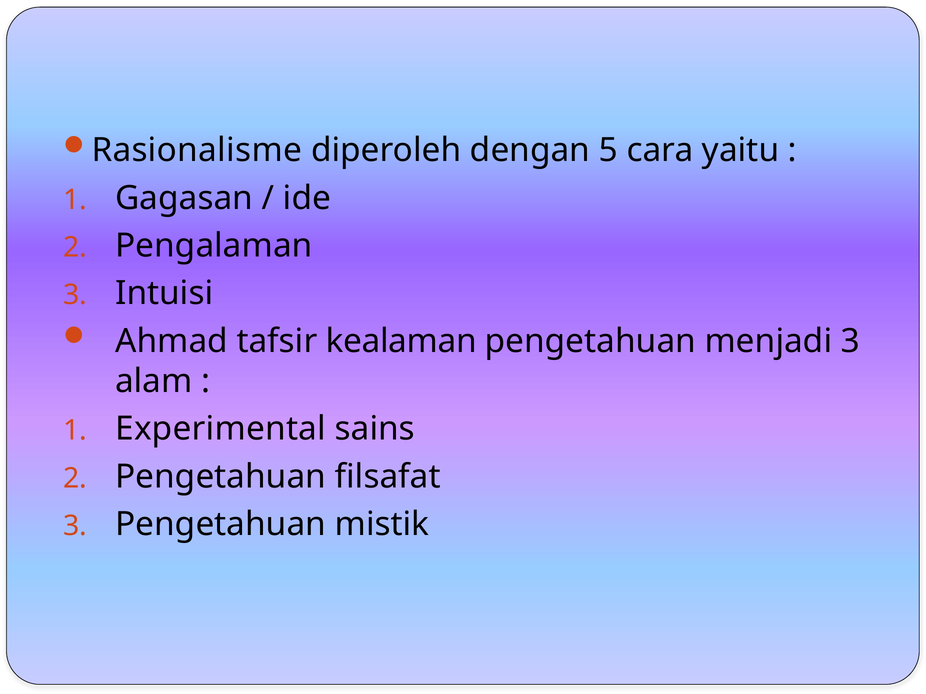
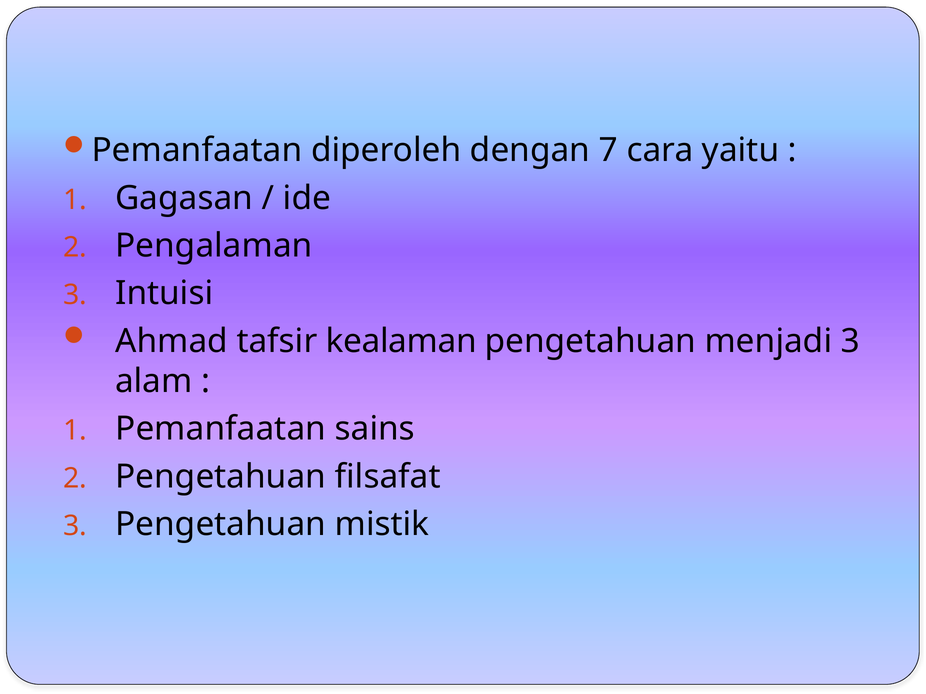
Rasionalisme at (197, 151): Rasionalisme -> Pemanfaatan
5: 5 -> 7
Experimental at (221, 429): Experimental -> Pemanfaatan
